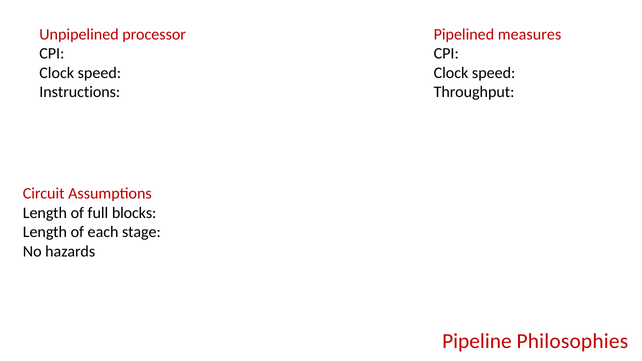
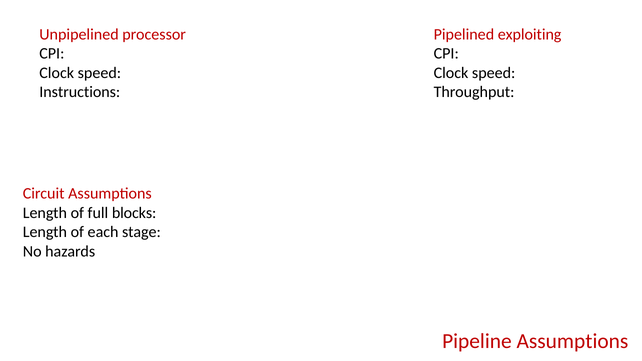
measures: measures -> exploiting
Pipeline Philosophies: Philosophies -> Assumptions
